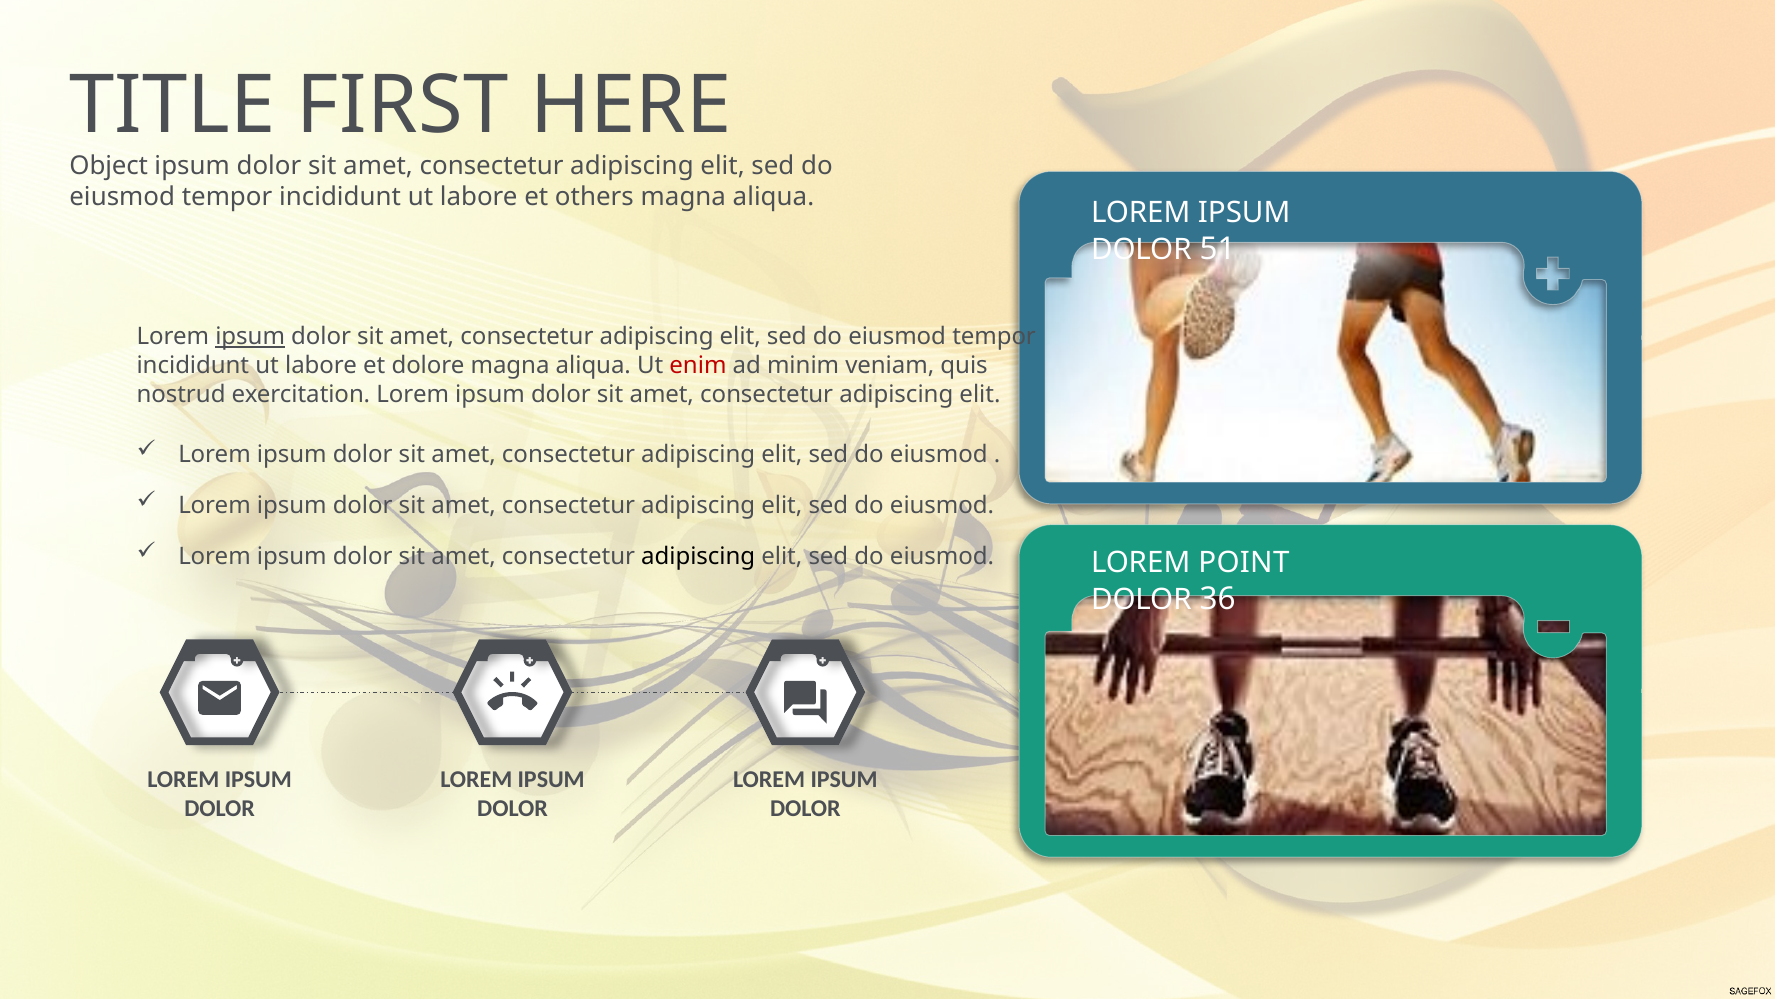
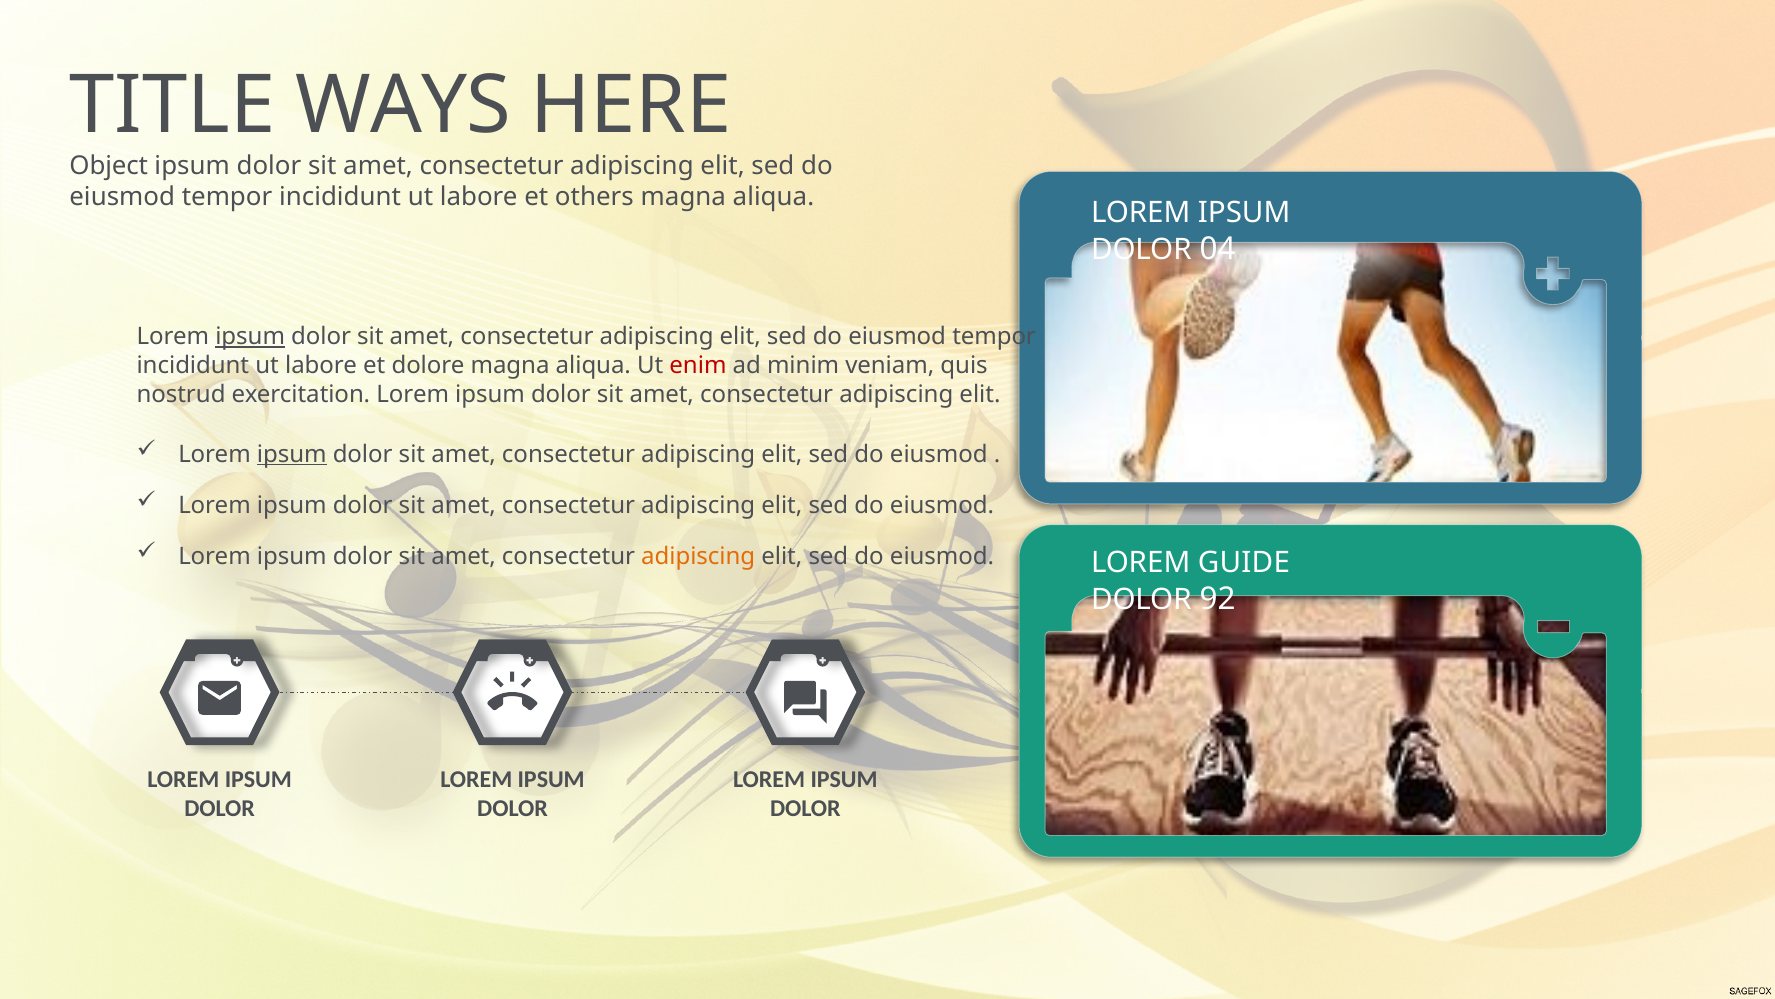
FIRST: FIRST -> WAYS
51: 51 -> 04
ipsum at (292, 454) underline: none -> present
adipiscing at (698, 556) colour: black -> orange
POINT: POINT -> GUIDE
36: 36 -> 92
